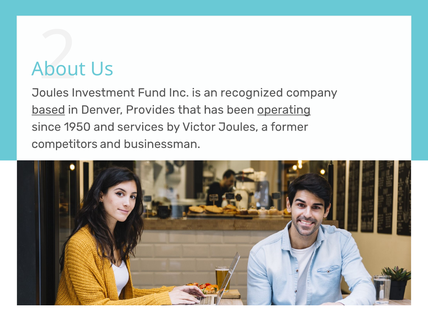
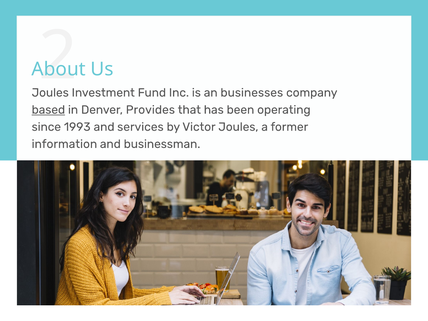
recognized: recognized -> businesses
operating underline: present -> none
1950: 1950 -> 1993
competitors: competitors -> information
